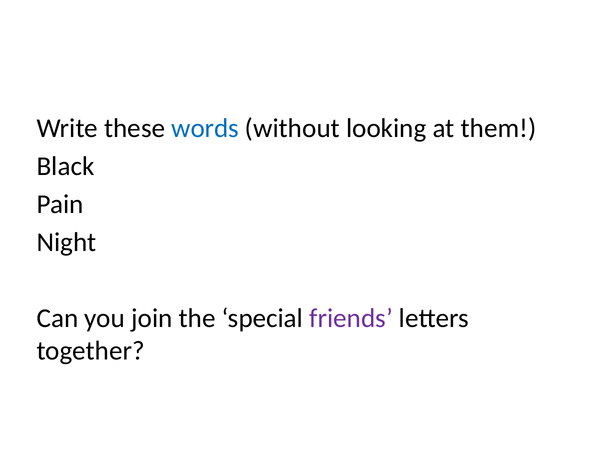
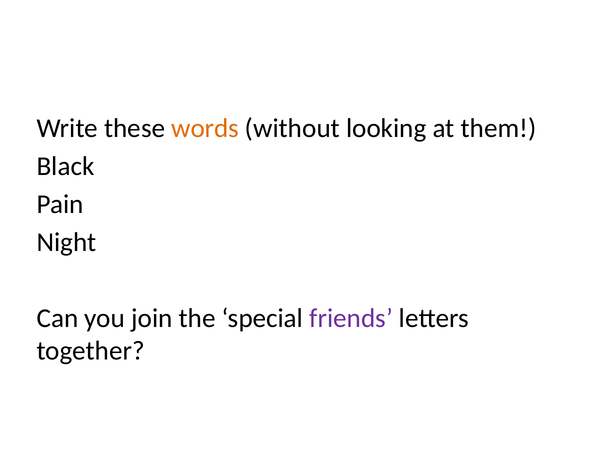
words colour: blue -> orange
